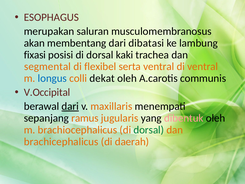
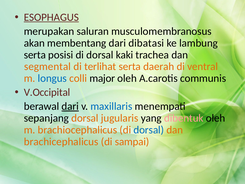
ESOPHAGUS underline: none -> present
fixasi at (35, 55): fixasi -> serta
flexibel: flexibel -> terlihat
serta ventral: ventral -> daerah
dekat: dekat -> major
maxillaris colour: orange -> blue
sepanjang ramus: ramus -> dorsal
dorsal at (149, 130) colour: green -> blue
daerah: daerah -> sampai
